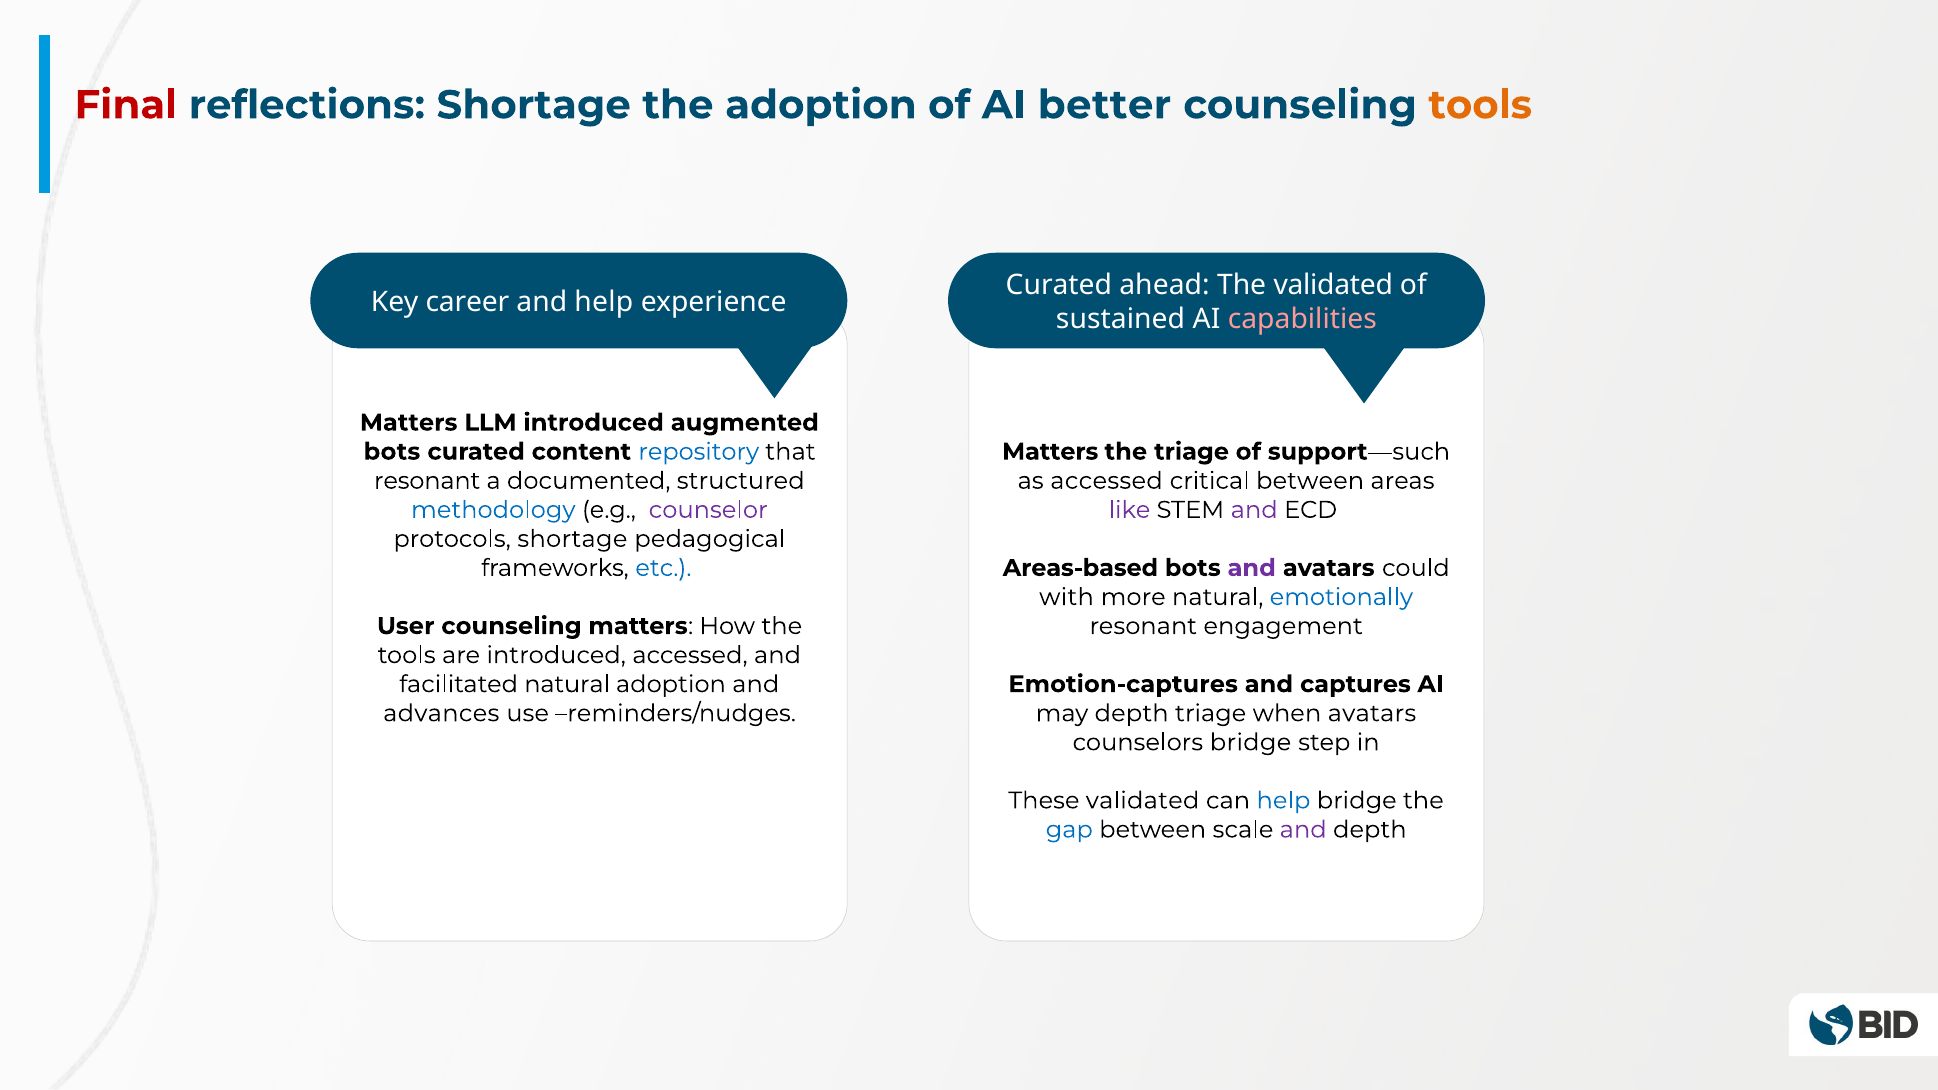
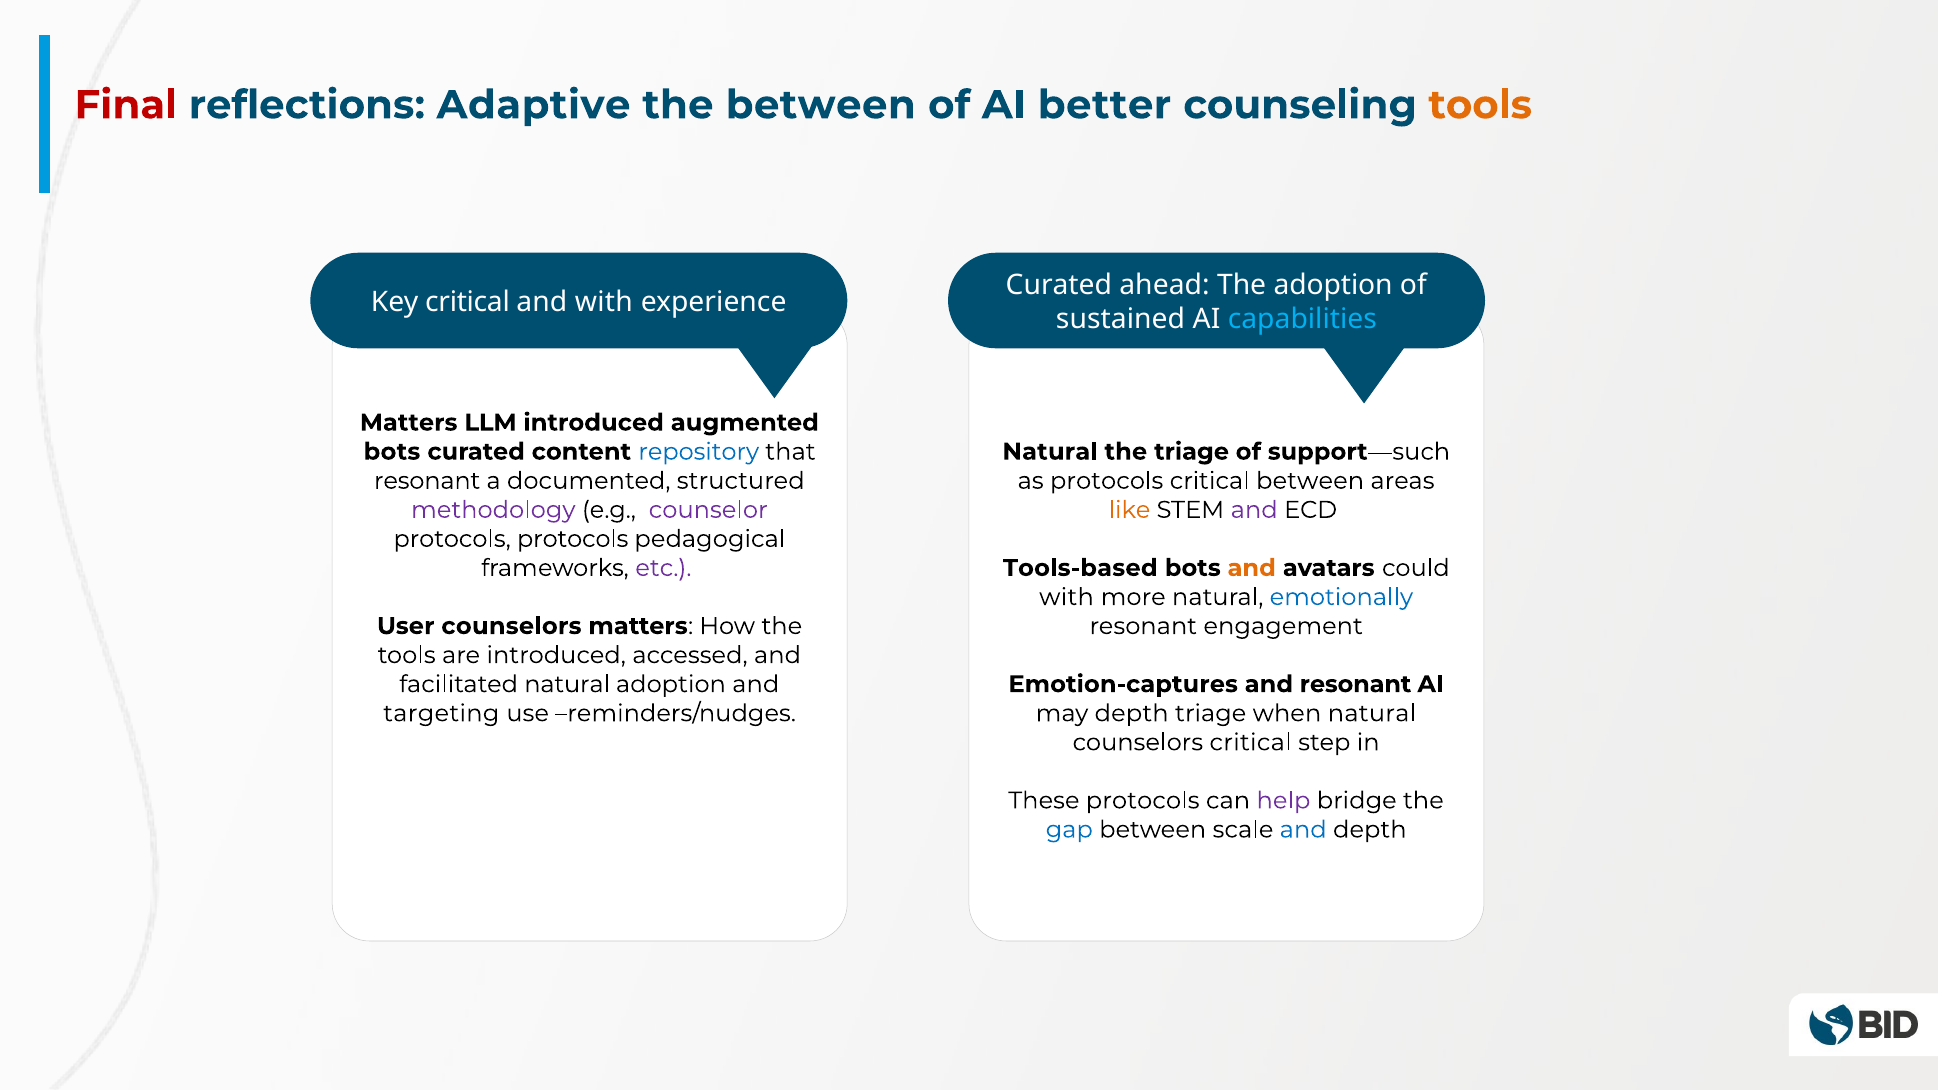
reflections Shortage: Shortage -> Adaptive
the adoption: adoption -> between
The validated: validated -> adoption
Key career: career -> critical
and help: help -> with
capabilities colour: pink -> light blue
Matters at (1050, 452): Matters -> Natural
as accessed: accessed -> protocols
methodology colour: blue -> purple
like colour: purple -> orange
protocols shortage: shortage -> protocols
etc colour: blue -> purple
Areas-based: Areas-based -> Tools-based
and at (1252, 568) colour: purple -> orange
User counseling: counseling -> counselors
and captures: captures -> resonant
advances: advances -> targeting
when avatars: avatars -> natural
counselors bridge: bridge -> critical
These validated: validated -> protocols
help at (1283, 801) colour: blue -> purple
and at (1303, 830) colour: purple -> blue
